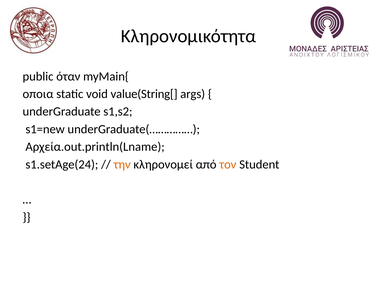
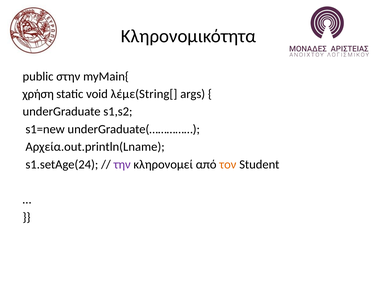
όταν: όταν -> στην
οποια: οποια -> χρήση
value(String[: value(String[ -> λέμε(String[
την colour: orange -> purple
